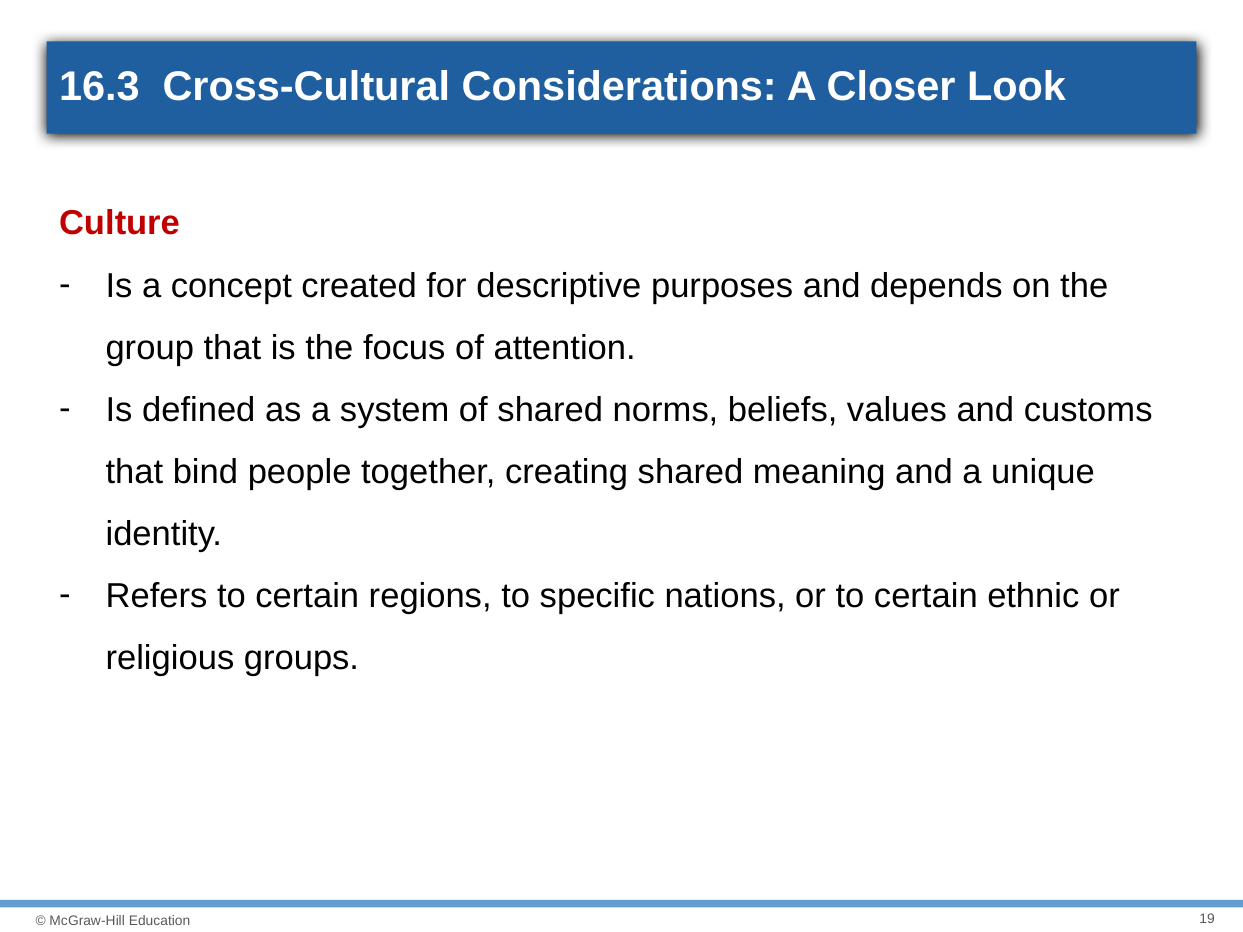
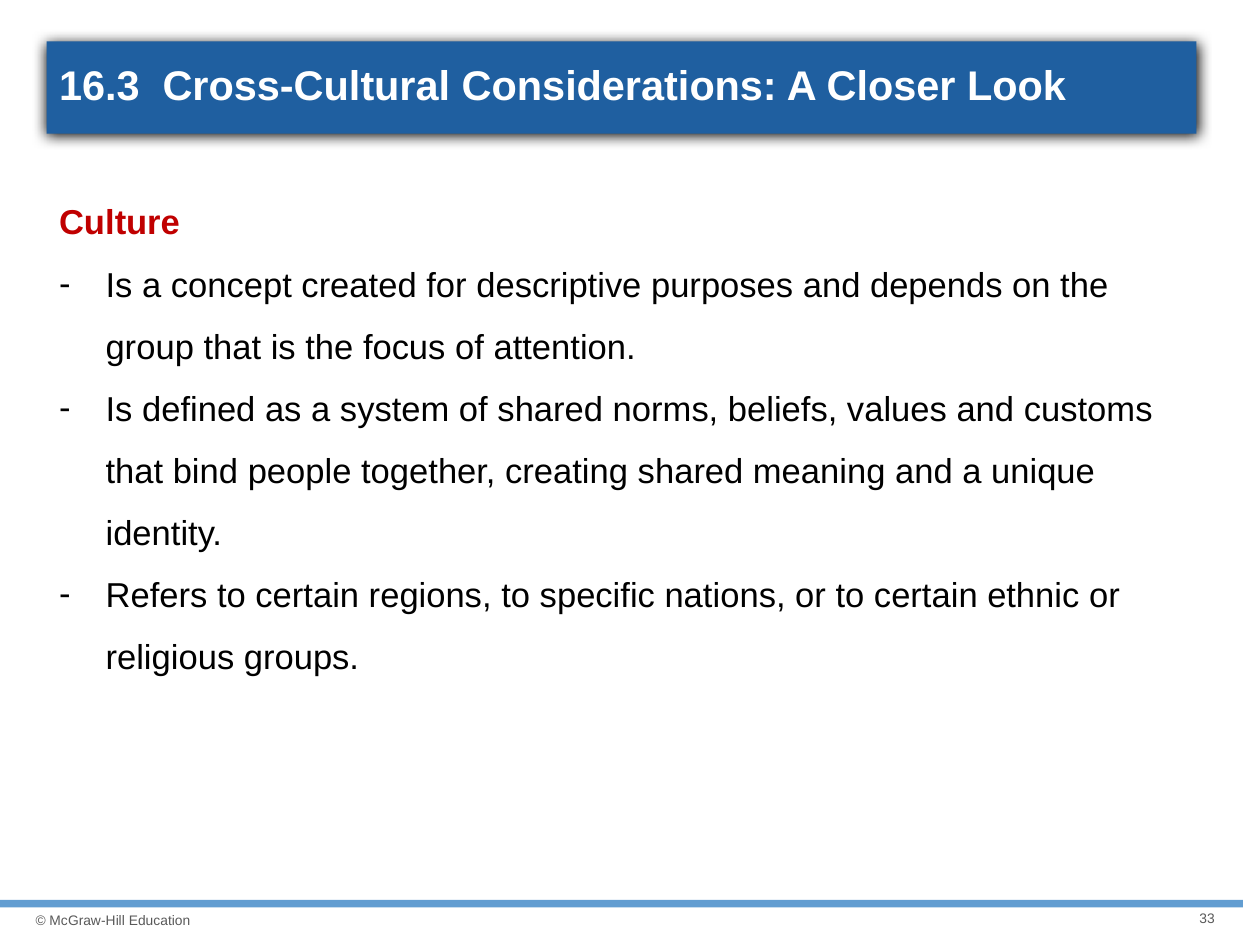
19: 19 -> 33
